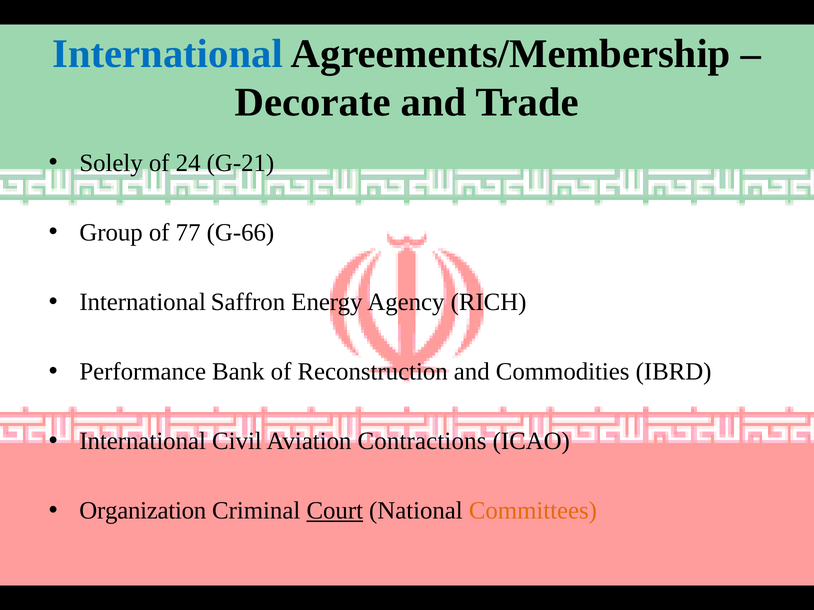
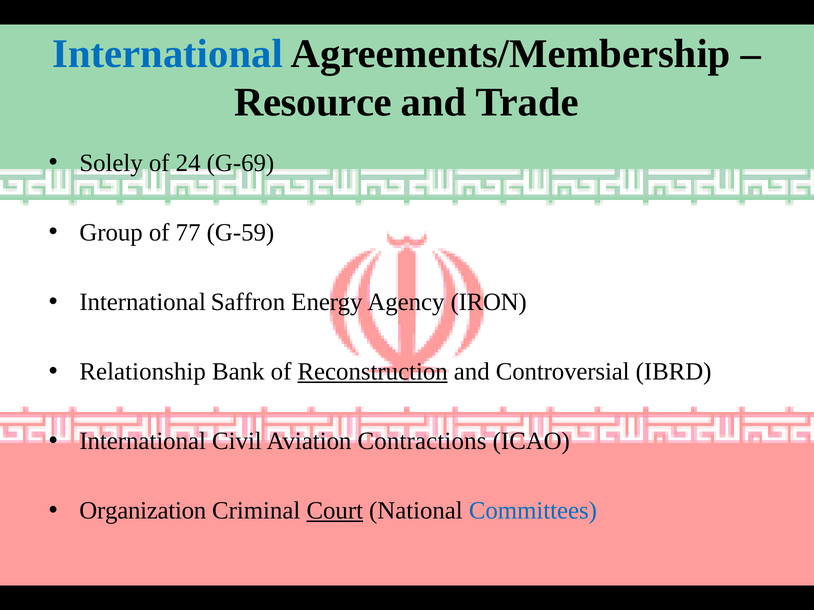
Decorate: Decorate -> Resource
G-21: G-21 -> G-69
G-66: G-66 -> G-59
RICH: RICH -> IRON
Performance: Performance -> Relationship
Reconstruction underline: none -> present
Commodities: Commodities -> Controversial
Committees colour: orange -> blue
